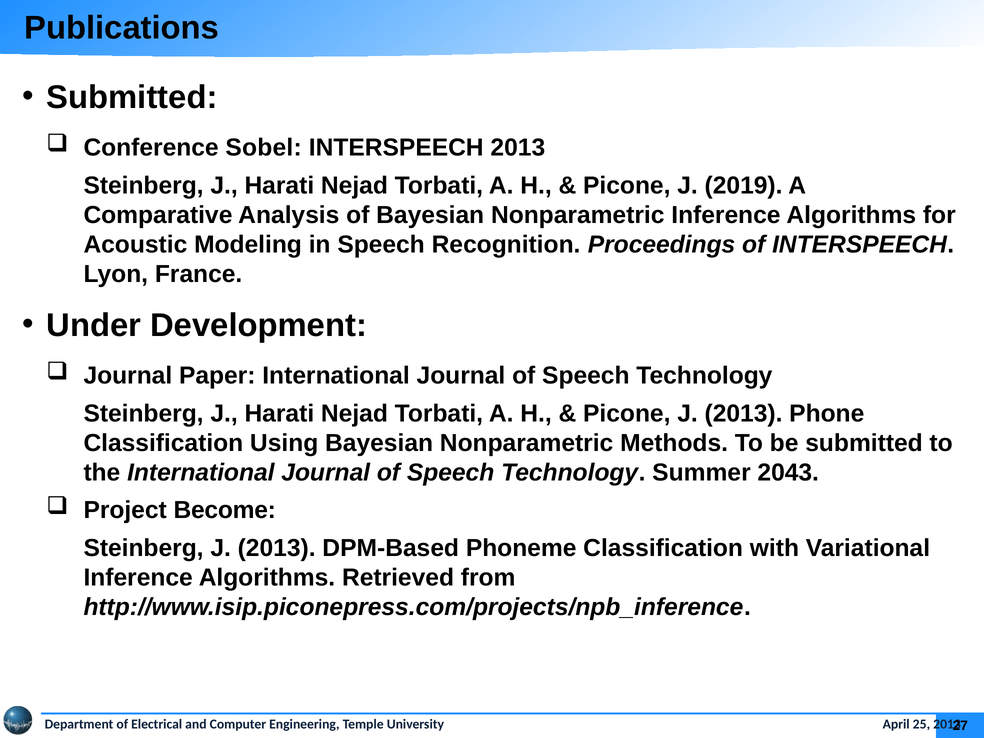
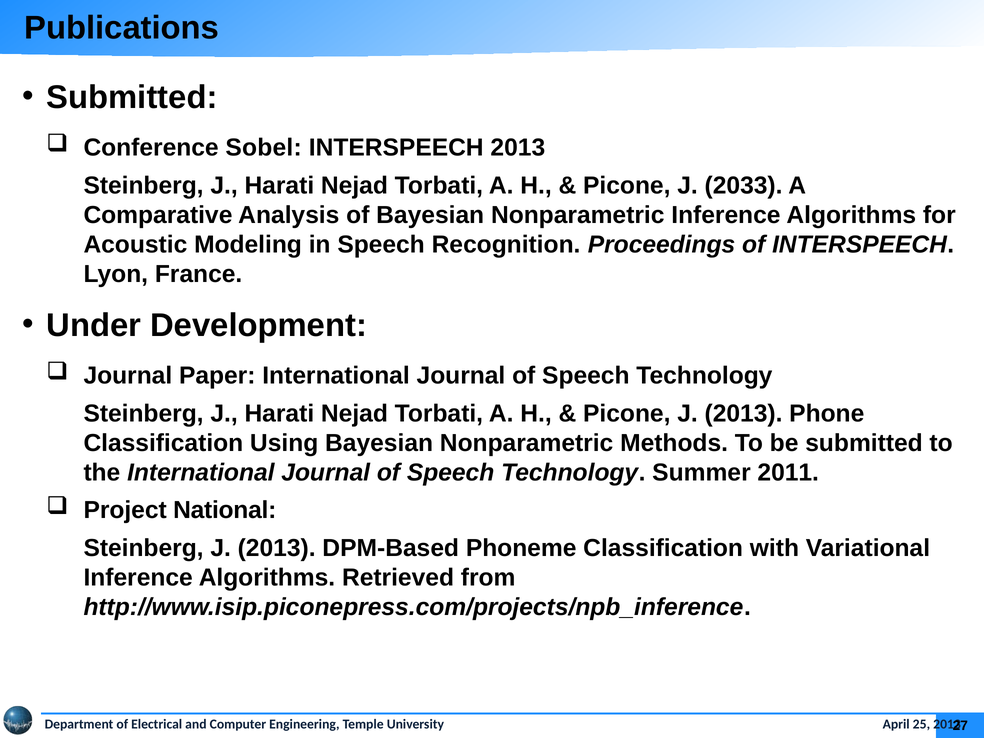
2019: 2019 -> 2033
2043: 2043 -> 2011
Become: Become -> National
